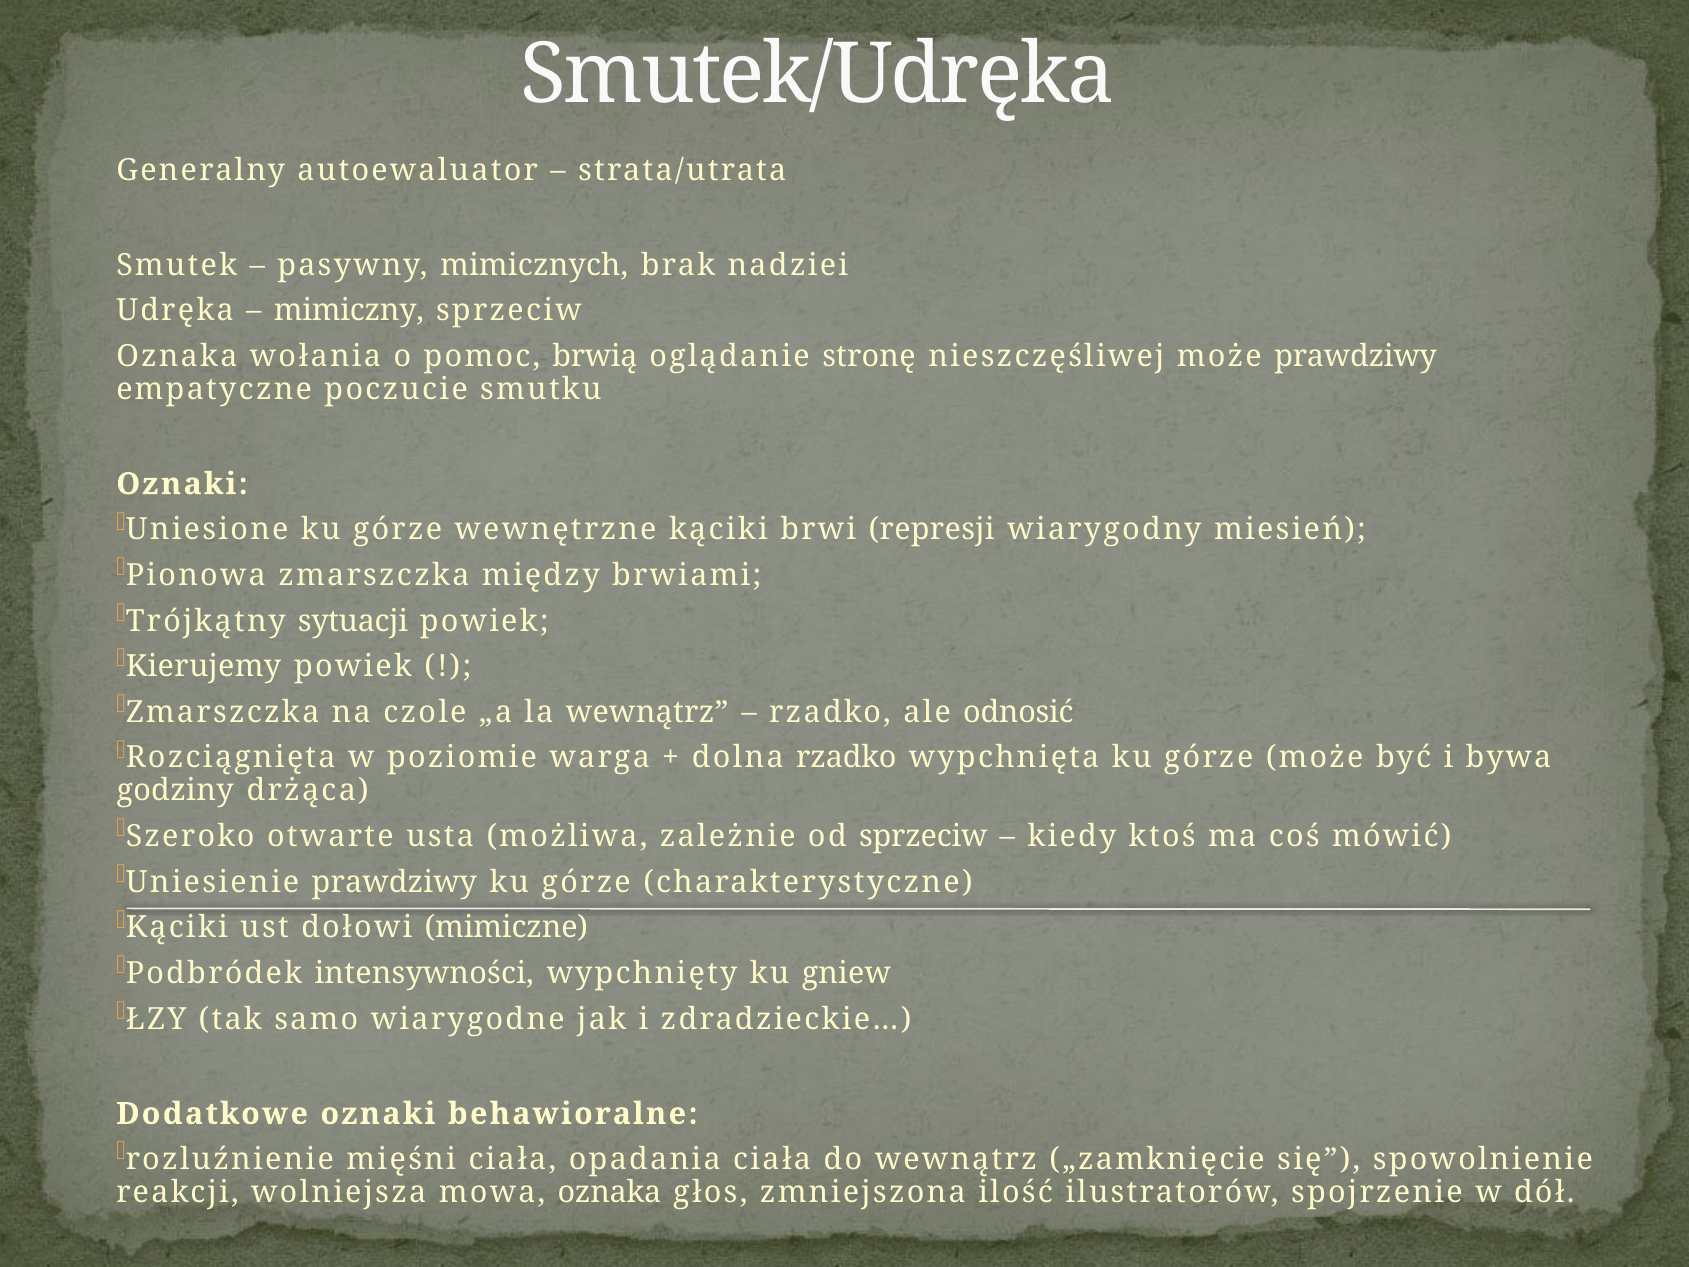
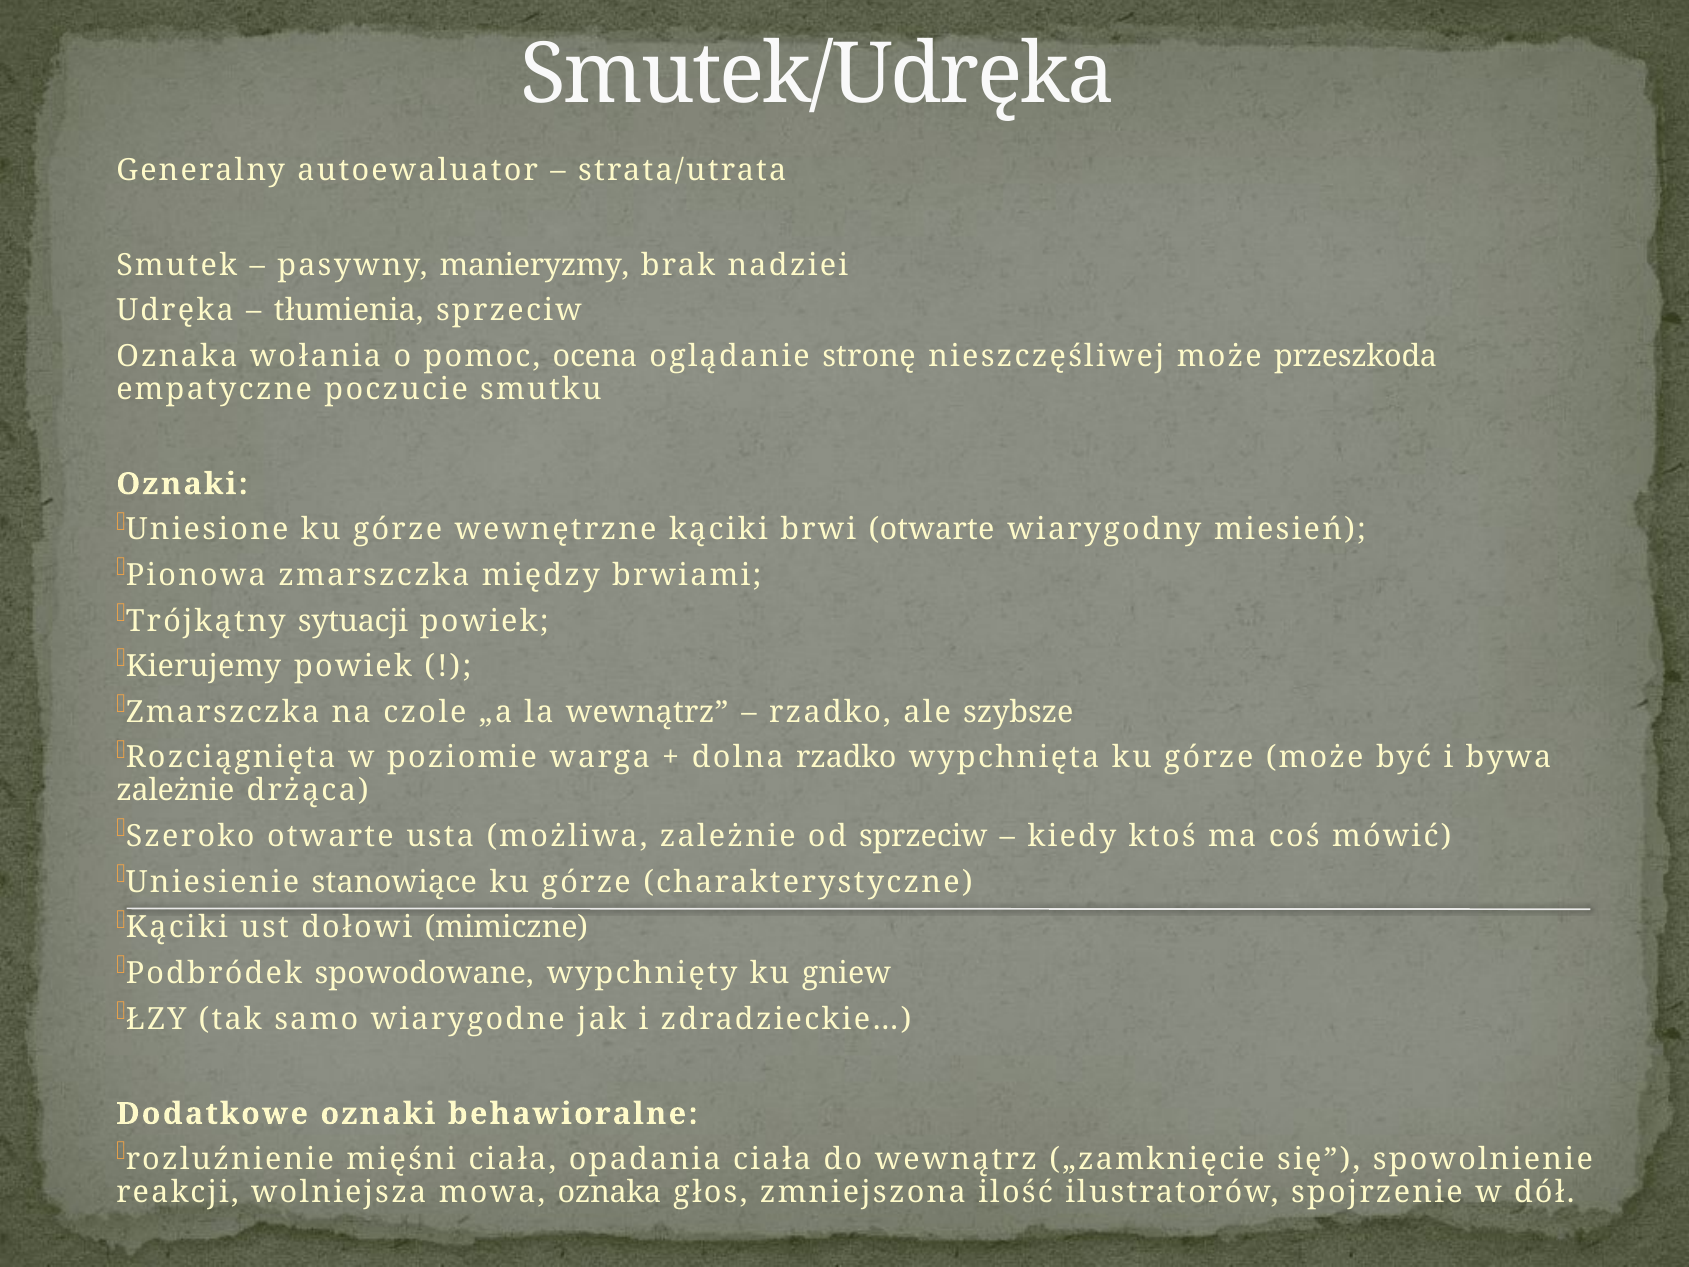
mimicznych: mimicznych -> manieryzmy
mimiczny: mimiczny -> tłumienia
brwią: brwią -> ocena
może prawdziwy: prawdziwy -> przeszkoda
brwi represji: represji -> otwarte
odnosić: odnosić -> szybsze
godziny at (175, 791): godziny -> zależnie
Uniesienie prawdziwy: prawdziwy -> stanowiące
intensywności: intensywności -> spowodowane
